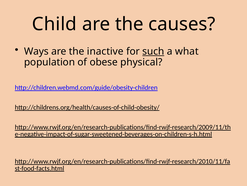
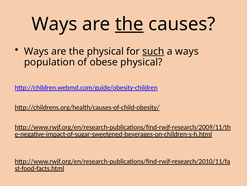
Child at (54, 24): Child -> Ways
the at (129, 24) underline: none -> present
the inactive: inactive -> physical
a what: what -> ways
